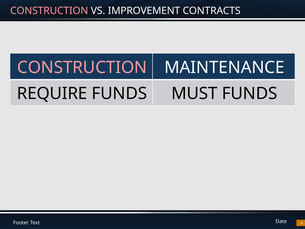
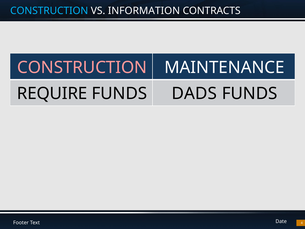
CONSTRUCTION at (49, 11) colour: pink -> light blue
IMPROVEMENT: IMPROVEMENT -> INFORMATION
MUST: MUST -> DADS
